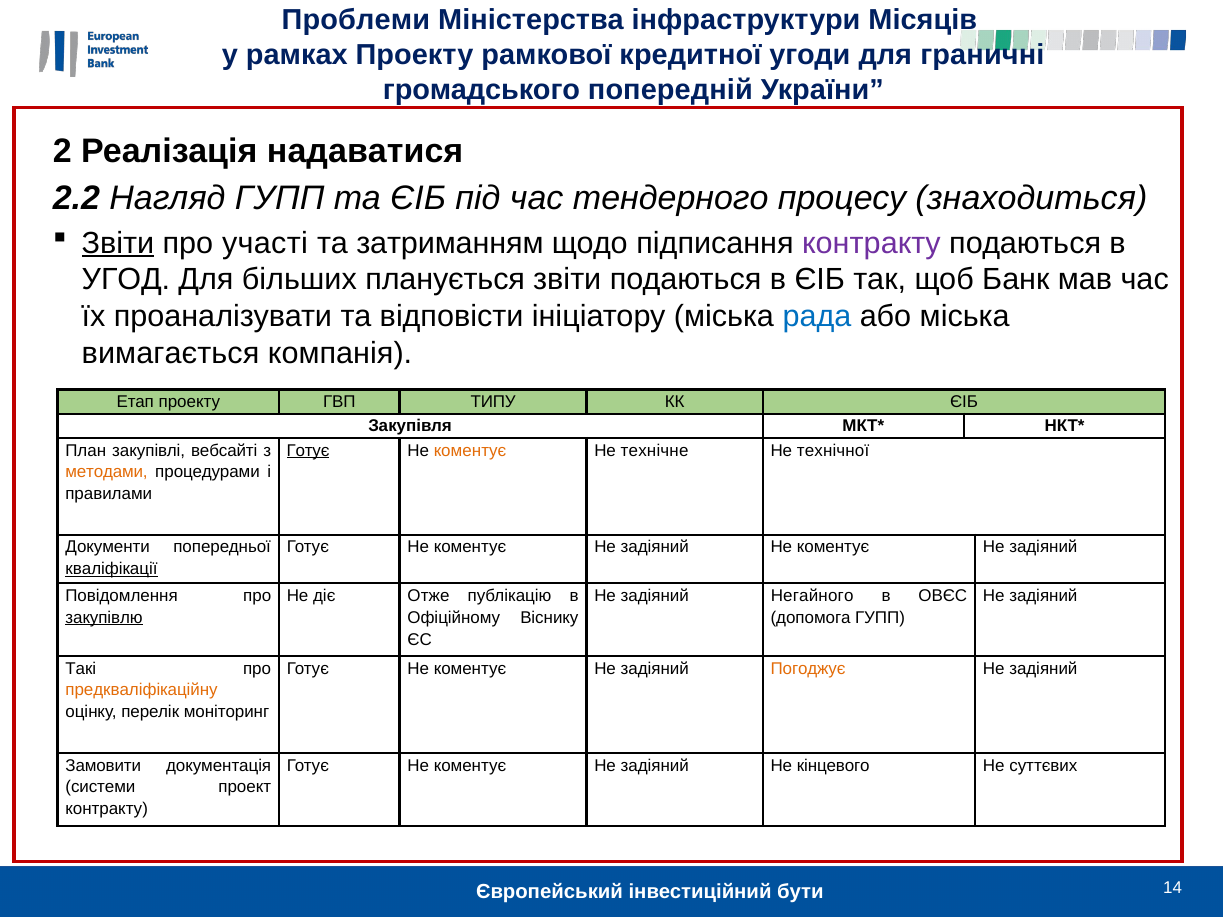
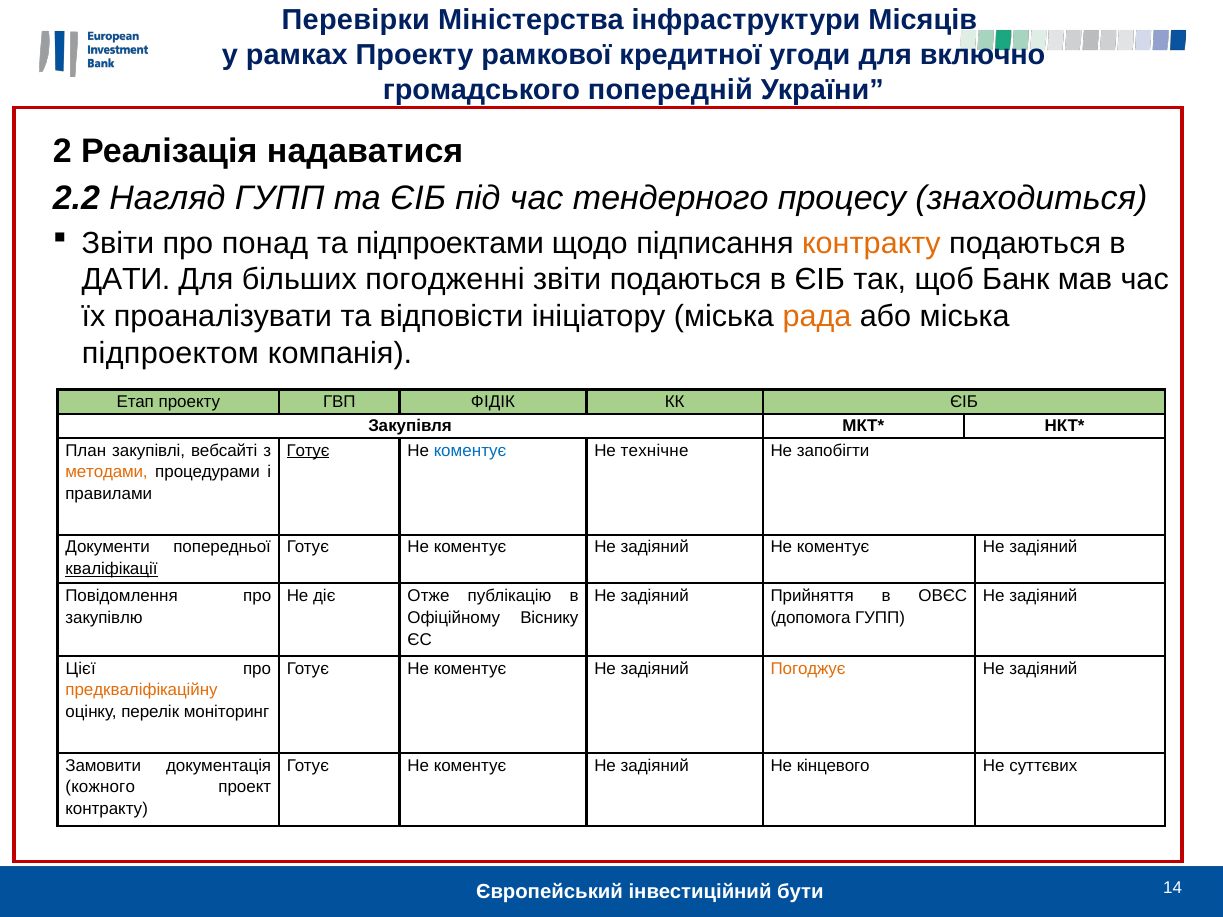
Проблеми: Проблеми -> Перевірки
граничні: граничні -> включно
Звіти at (118, 243) underline: present -> none
участі: участі -> понад
затриманням: затриманням -> підпроектами
контракту at (871, 243) colour: purple -> orange
УГОД: УГОД -> ДАТИ
планується: планується -> погодженні
рада colour: blue -> orange
вимагається: вимагається -> підпроектом
ТИПУ: ТИПУ -> ФІДІК
коментує at (470, 451) colour: orange -> blue
технічної: технічної -> запобігти
Негайного: Негайного -> Прийняття
закупівлю underline: present -> none
Такі: Такі -> Цієї
системи: системи -> кожного
